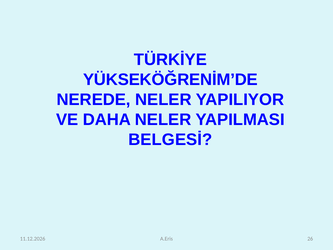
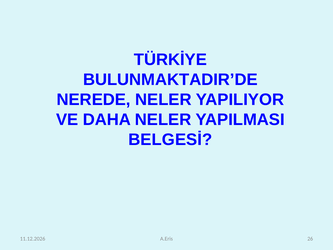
YÜKSEKÖĞRENİM’DE: YÜKSEKÖĞRENİM’DE -> BULUNMAKTADIR’DE
